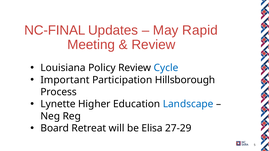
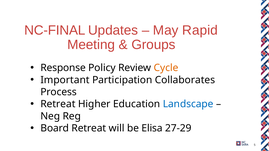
Review at (153, 45): Review -> Groups
Louisiana: Louisiana -> Response
Cycle colour: blue -> orange
Hillsborough: Hillsborough -> Collaborates
Lynette at (58, 104): Lynette -> Retreat
